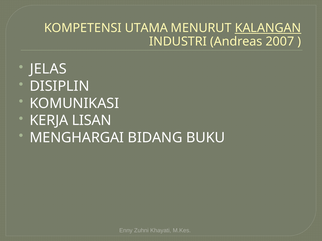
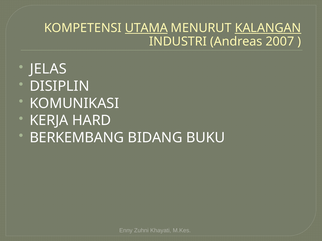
UTAMA underline: none -> present
LISAN: LISAN -> HARD
MENGHARGAI: MENGHARGAI -> BERKEMBANG
